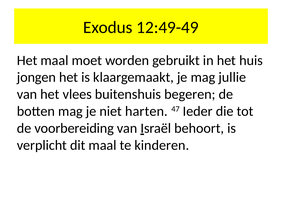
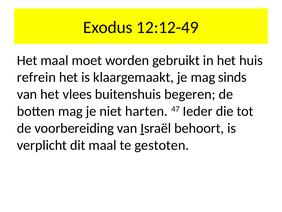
12:49-49: 12:49-49 -> 12:12-49
jongen: jongen -> refrein
jullie: jullie -> sinds
kinderen: kinderen -> gestoten
